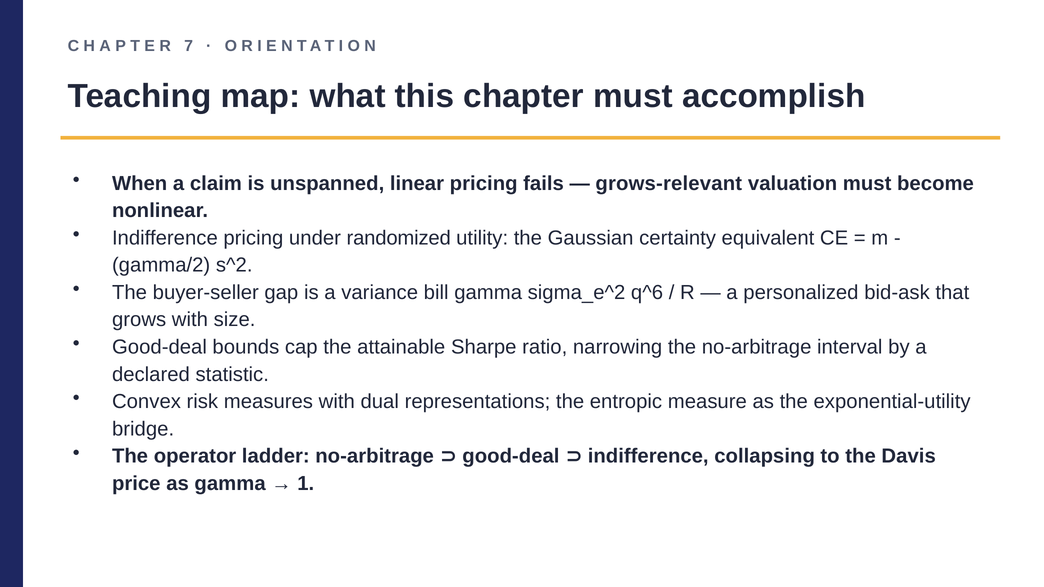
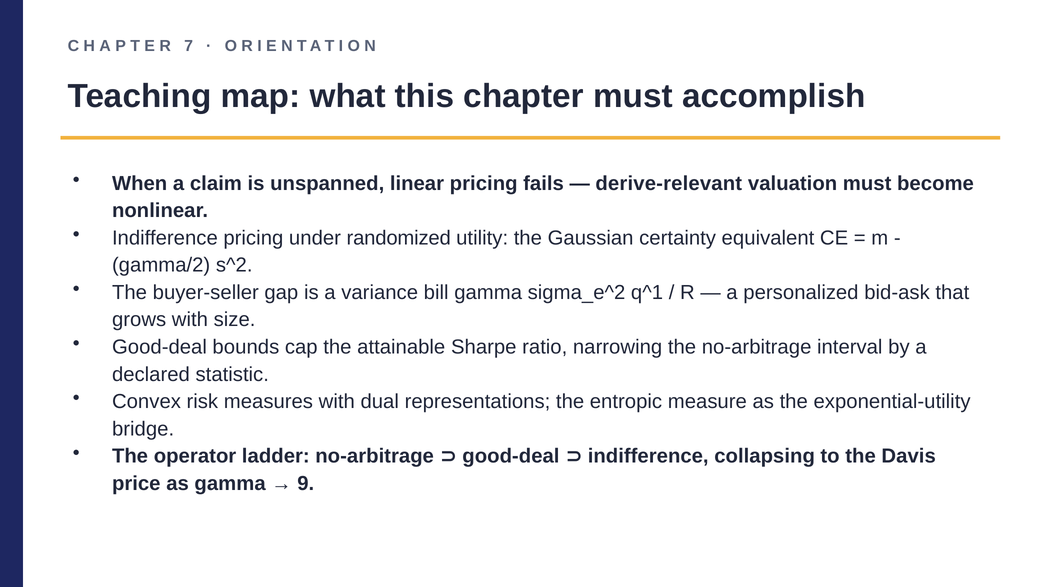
grows-relevant: grows-relevant -> derive-relevant
q^6: q^6 -> q^1
1: 1 -> 9
